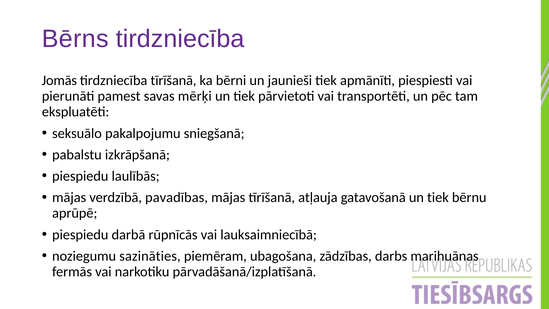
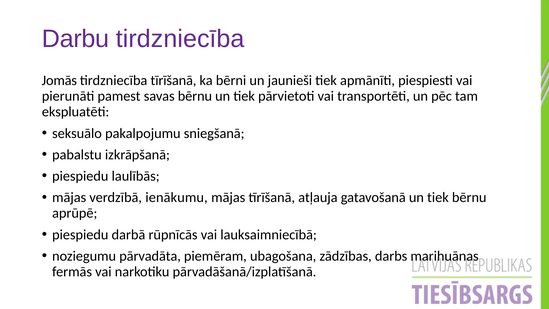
Bērns: Bērns -> Darbu
savas mērķi: mērķi -> bērnu
pavadības: pavadības -> ienākumu
sazināties: sazināties -> pārvadāta
